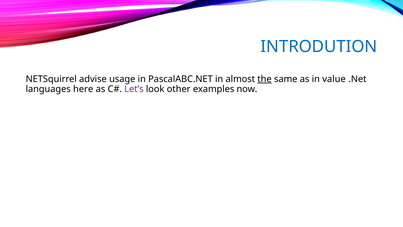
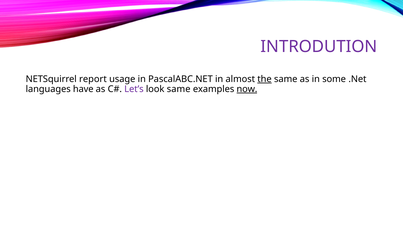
INTRODUTION colour: blue -> purple
advise: advise -> report
value: value -> some
here: here -> have
look other: other -> same
now underline: none -> present
